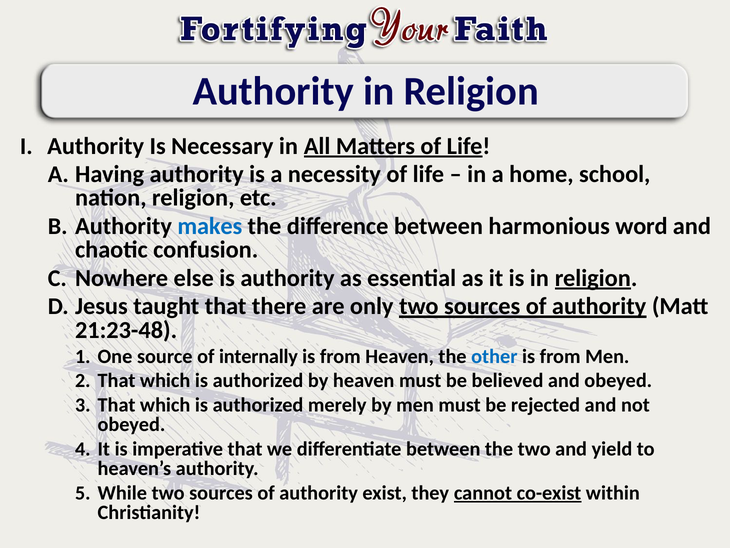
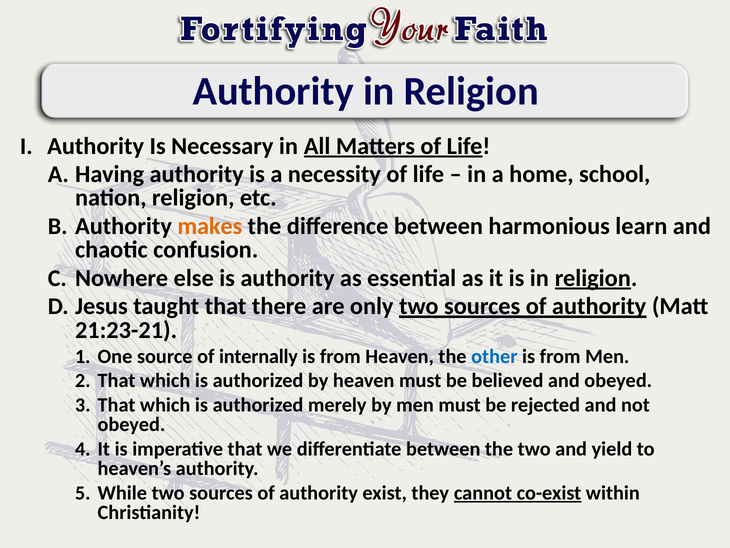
makes colour: blue -> orange
word: word -> learn
21:23-48: 21:23-48 -> 21:23-21
